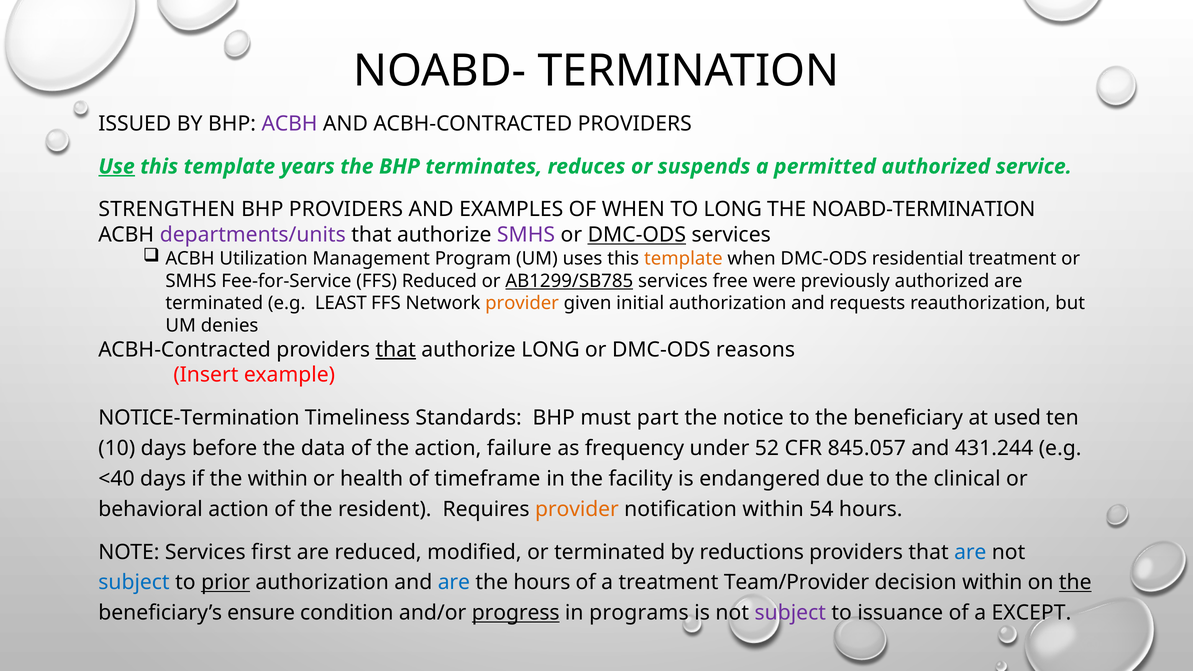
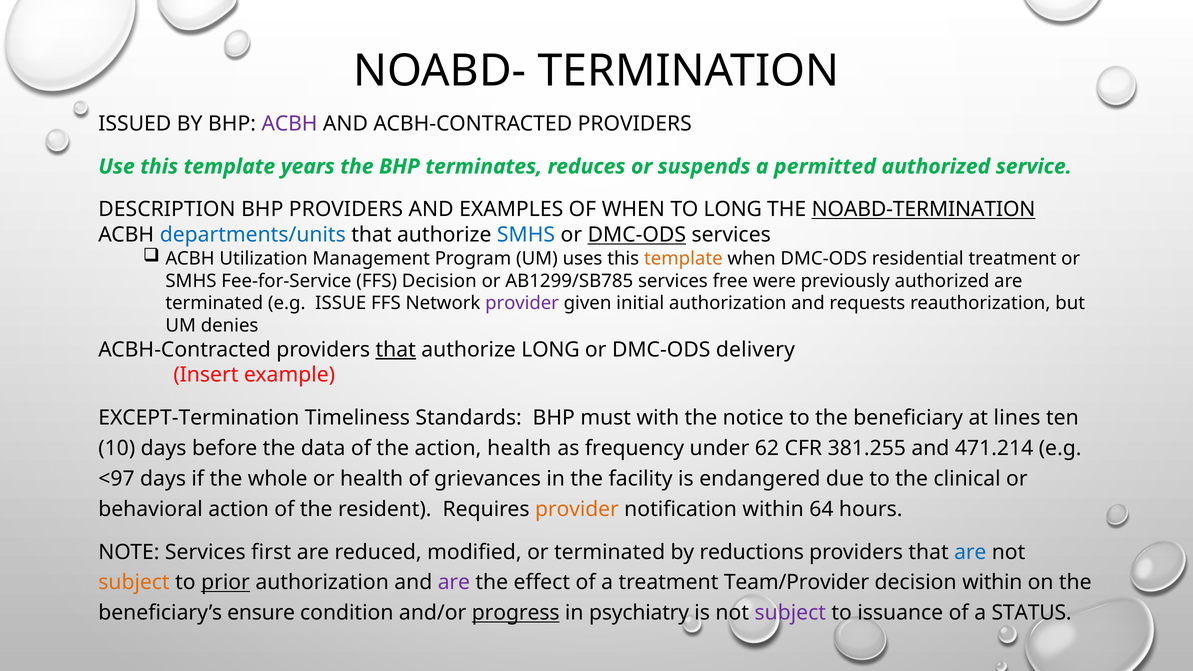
Use underline: present -> none
STRENGTHEN: STRENGTHEN -> DESCRIPTION
NOABD-TERMINATION underline: none -> present
departments/units colour: purple -> blue
SMHS at (526, 235) colour: purple -> blue
FFS Reduced: Reduced -> Decision
AB1299/SB785 underline: present -> none
LEAST: LEAST -> ISSUE
provider at (522, 303) colour: orange -> purple
reasons: reasons -> delivery
NOTICE-Termination: NOTICE-Termination -> EXCEPT-Termination
part: part -> with
used: used -> lines
action failure: failure -> health
52: 52 -> 62
845.057: 845.057 -> 381.255
431.244: 431.244 -> 471.214
<40: <40 -> <97
the within: within -> whole
timeframe: timeframe -> grievances
54: 54 -> 64
subject at (134, 583) colour: blue -> orange
are at (454, 583) colour: blue -> purple
the hours: hours -> effect
the at (1075, 583) underline: present -> none
programs: programs -> psychiatry
EXCEPT: EXCEPT -> STATUS
